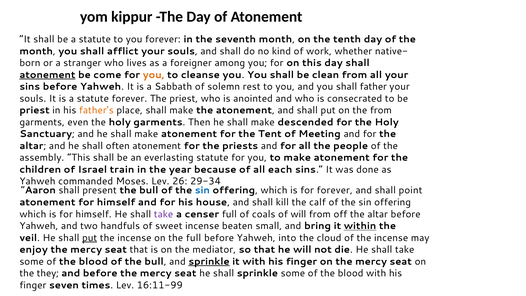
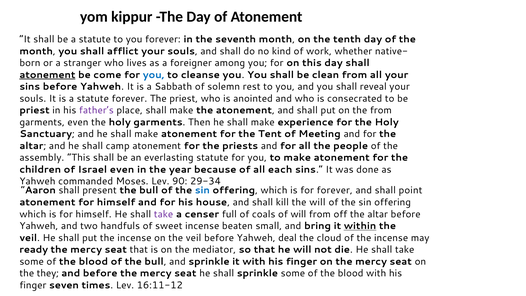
you at (154, 75) colour: orange -> blue
father: father -> reveal
father’s colour: orange -> purple
descended: descended -> experience
often: often -> camp
Israel train: train -> even
26: 26 -> 90
the calf: calf -> will
put at (90, 238) underline: present -> none
on the full: full -> veil
into: into -> deal
enjoy: enjoy -> ready
sprinkle at (209, 261) underline: present -> none
16:11-99: 16:11-99 -> 16:11-12
